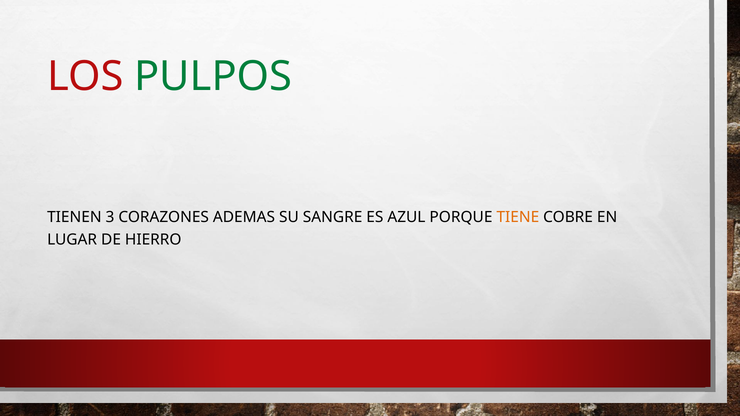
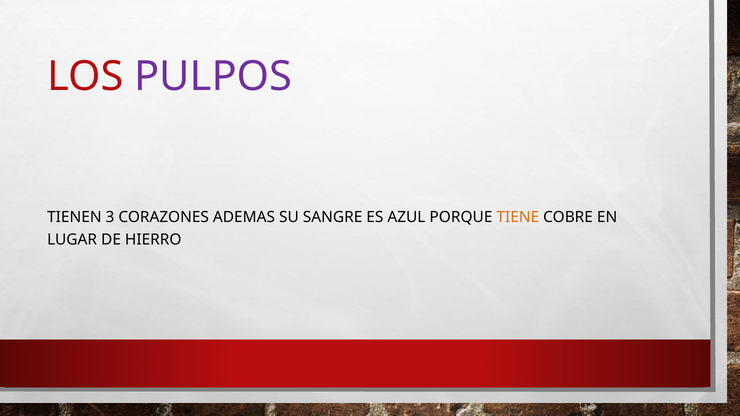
PULPOS colour: green -> purple
